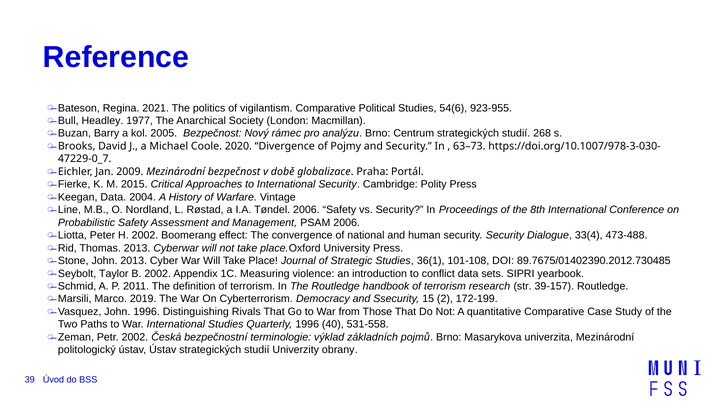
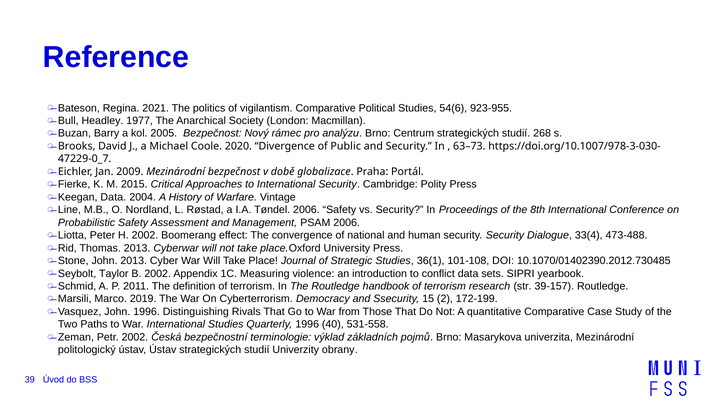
Pojmy: Pojmy -> Public
89.7675/01402390.2012.730485: 89.7675/01402390.2012.730485 -> 10.1070/01402390.2012.730485
